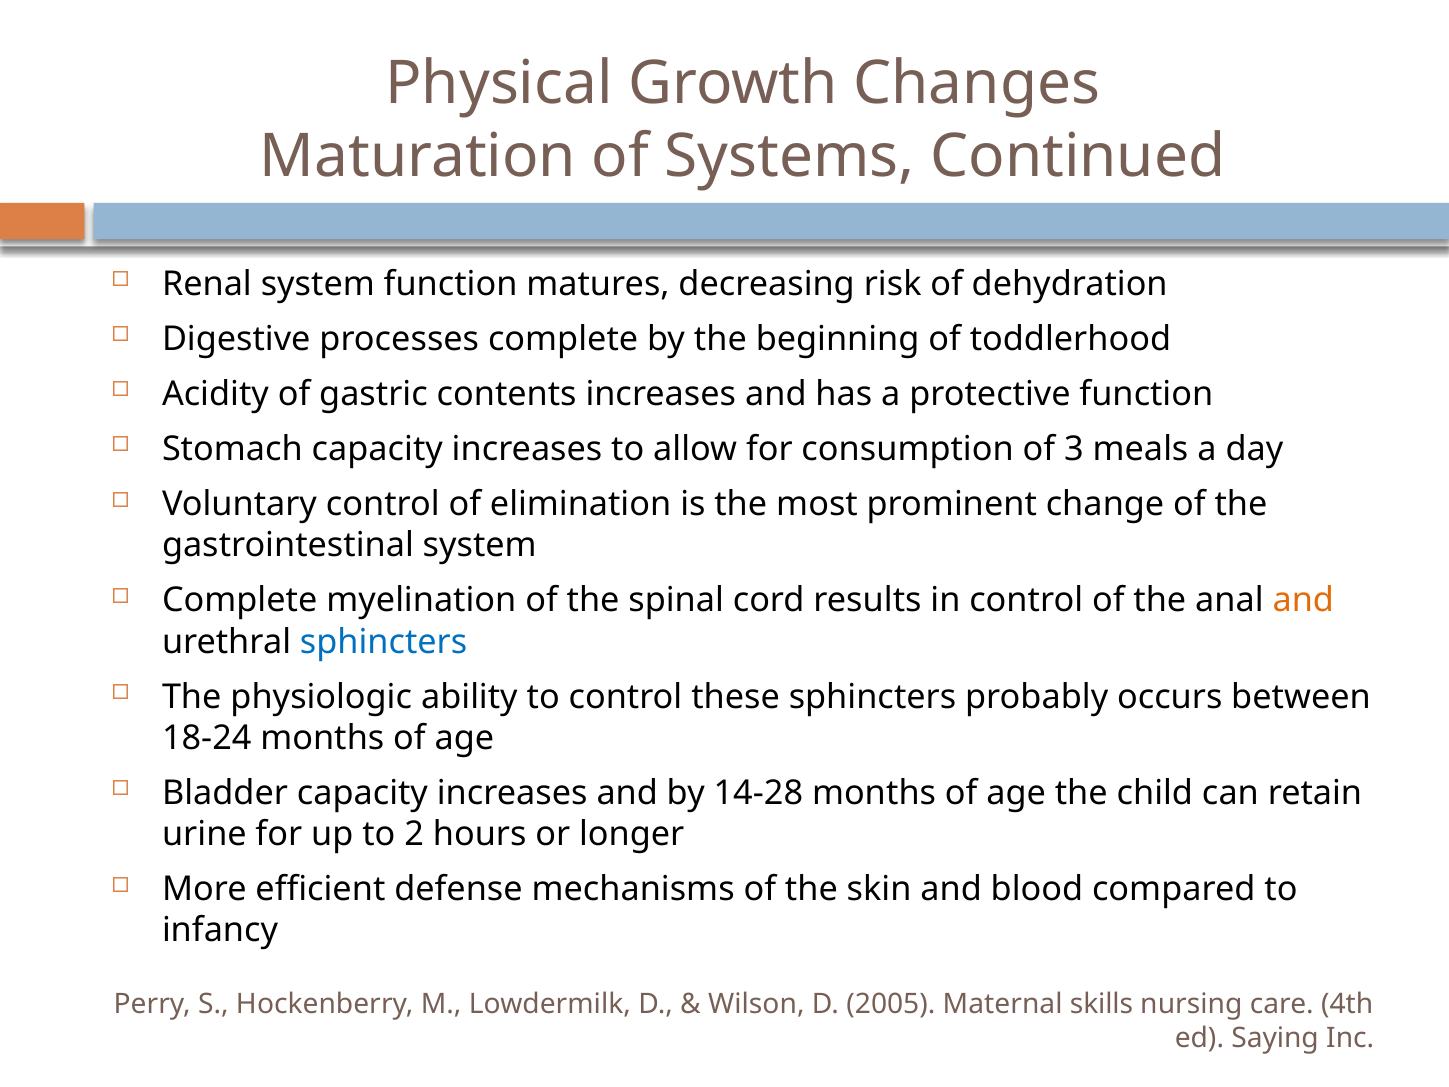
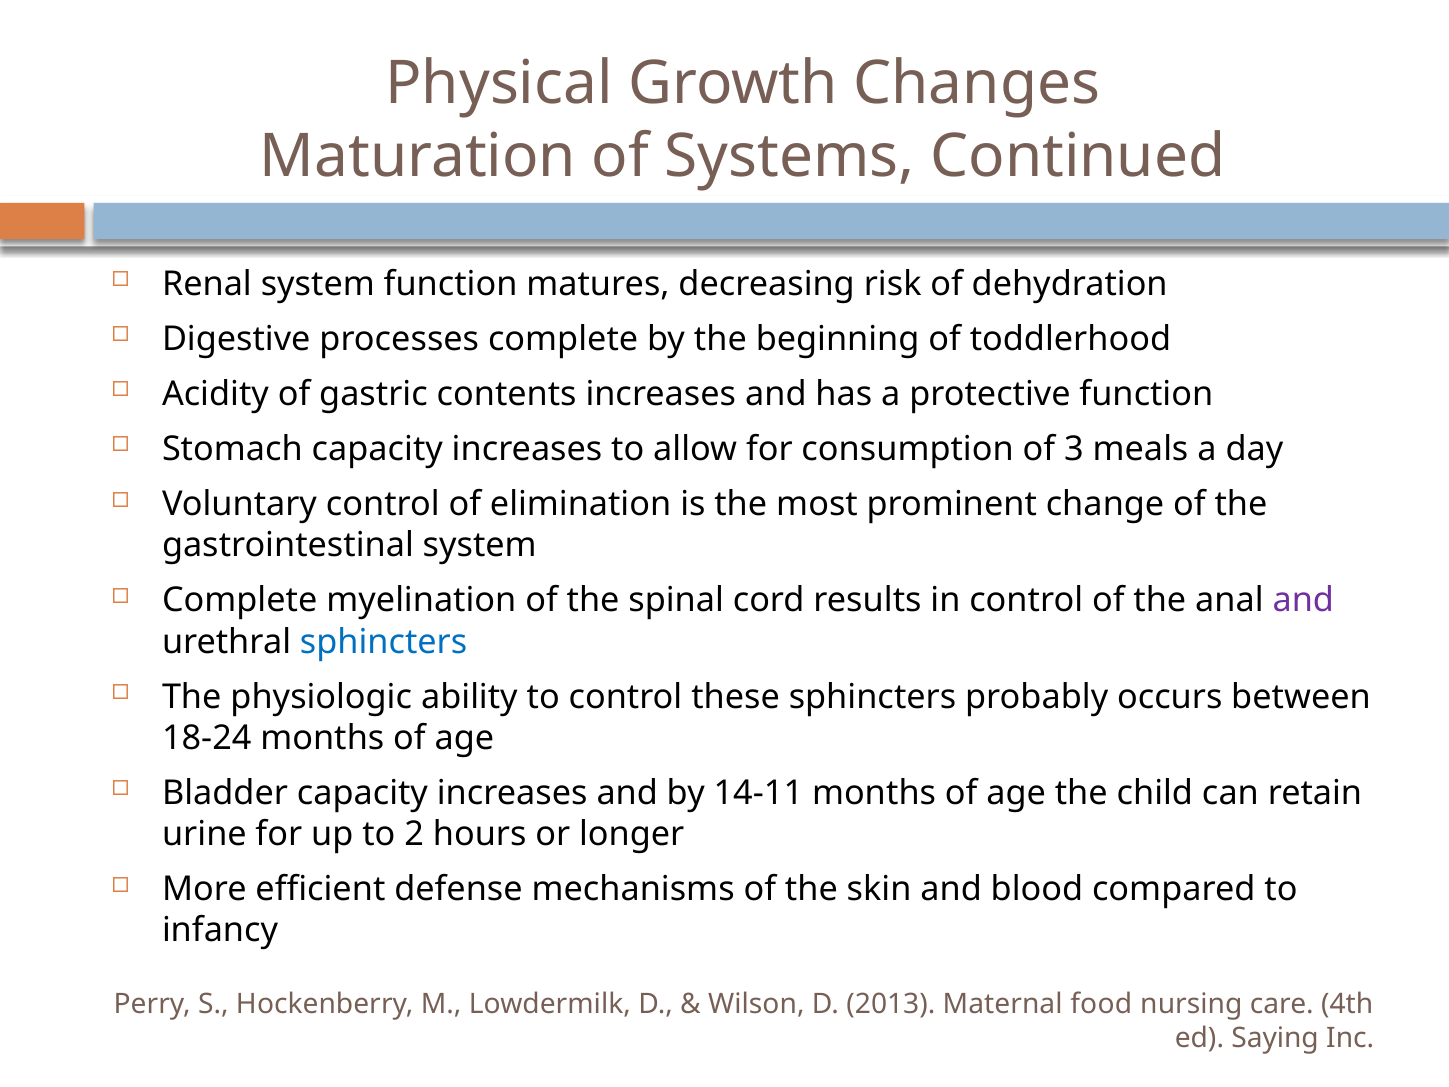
and at (1303, 601) colour: orange -> purple
14-28: 14-28 -> 14-11
2005: 2005 -> 2013
skills: skills -> food
